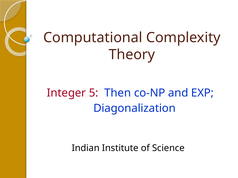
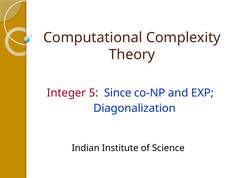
Then: Then -> Since
